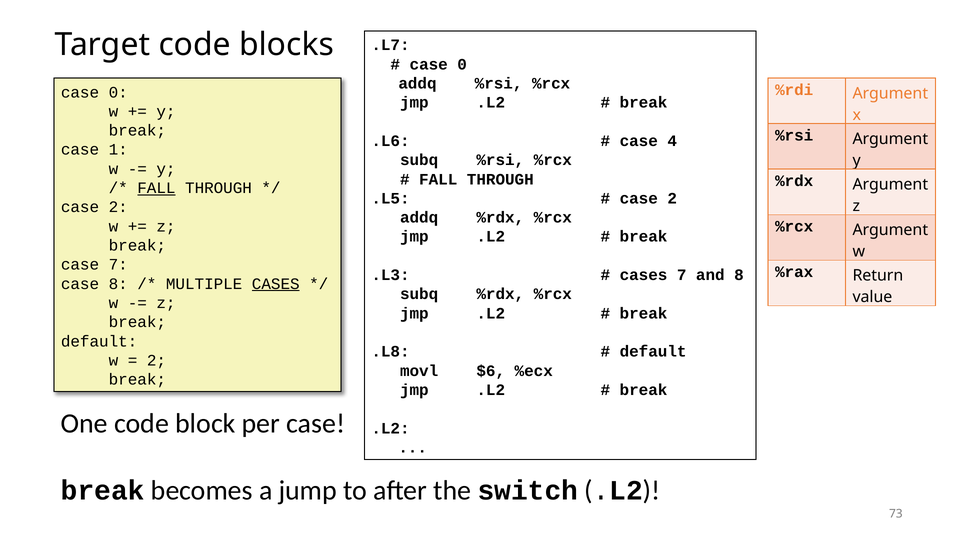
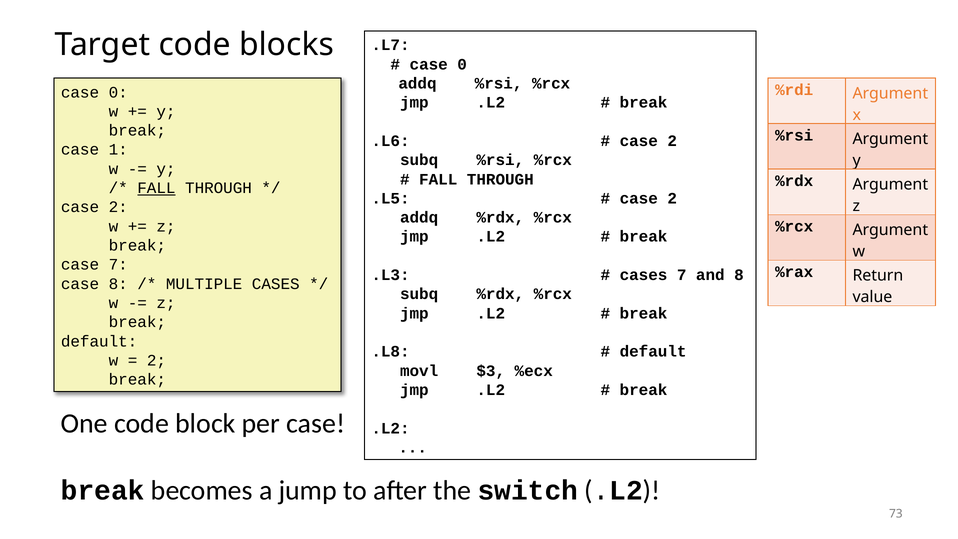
4 at (672, 141): 4 -> 2
CASES at (276, 284) underline: present -> none
$6: $6 -> $3
